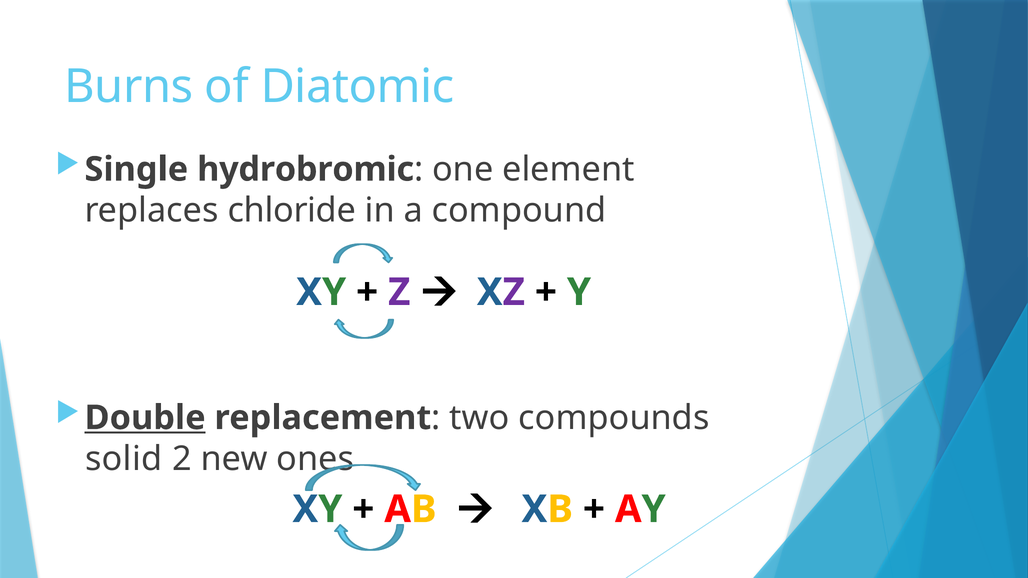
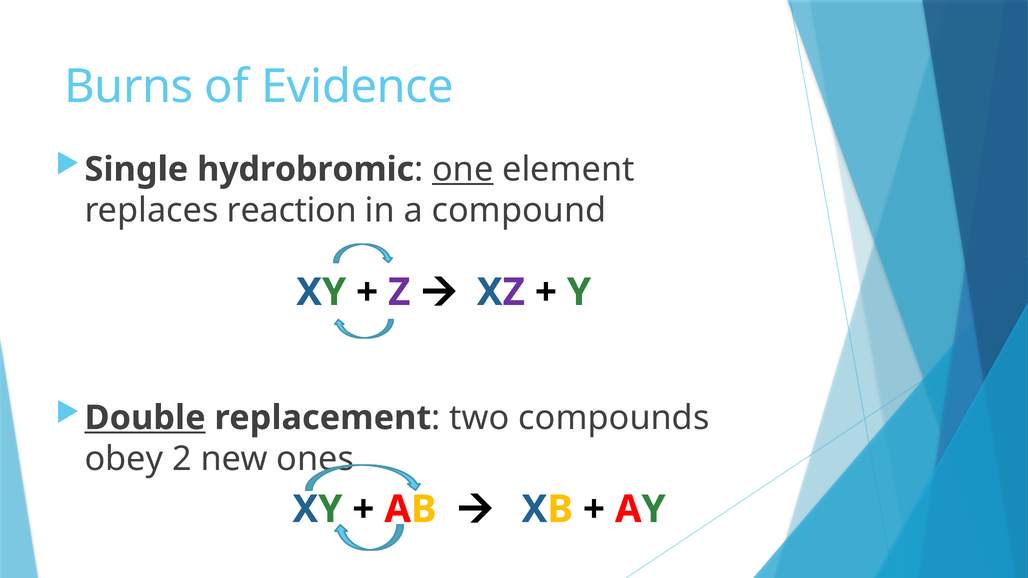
Diatomic: Diatomic -> Evidence
one underline: none -> present
chloride: chloride -> reaction
solid: solid -> obey
